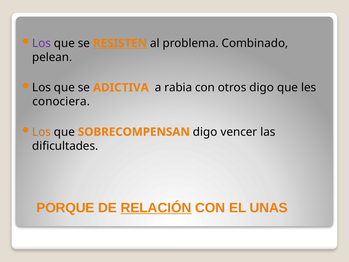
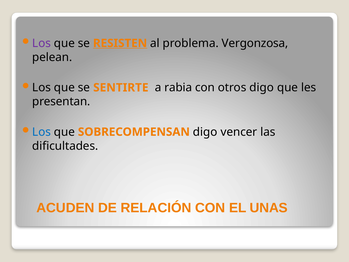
Combinado: Combinado -> Vergonzosa
ADICTIVA: ADICTIVA -> SENTIRTE
conociera: conociera -> presentan
Los at (42, 132) colour: orange -> blue
PORQUE: PORQUE -> ACUDEN
RELACIÓN underline: present -> none
